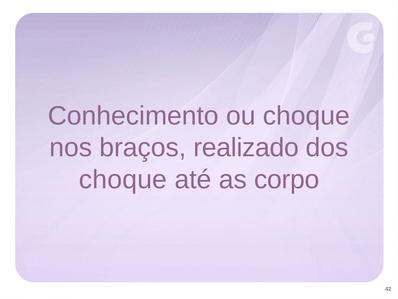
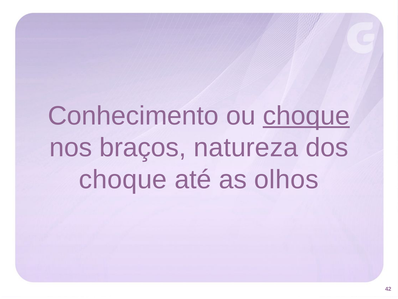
choque at (306, 116) underline: none -> present
realizado: realizado -> natureza
corpo: corpo -> olhos
